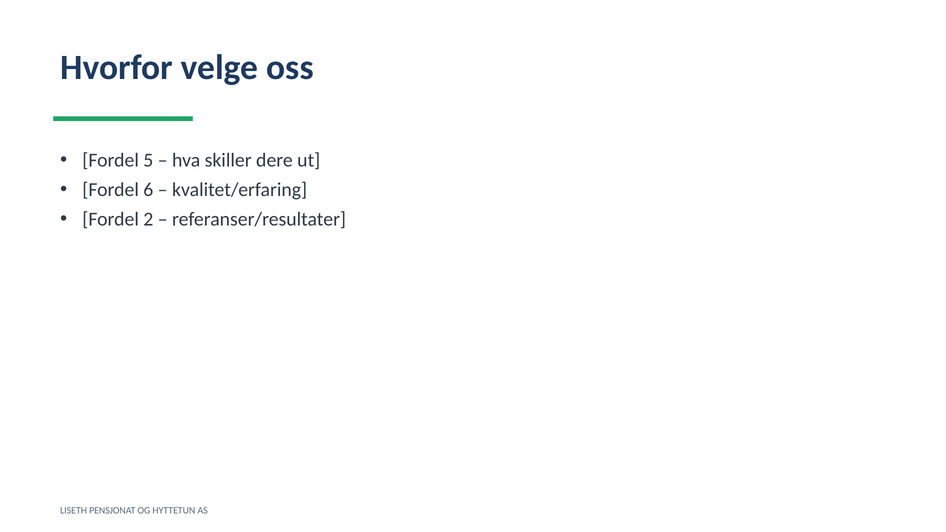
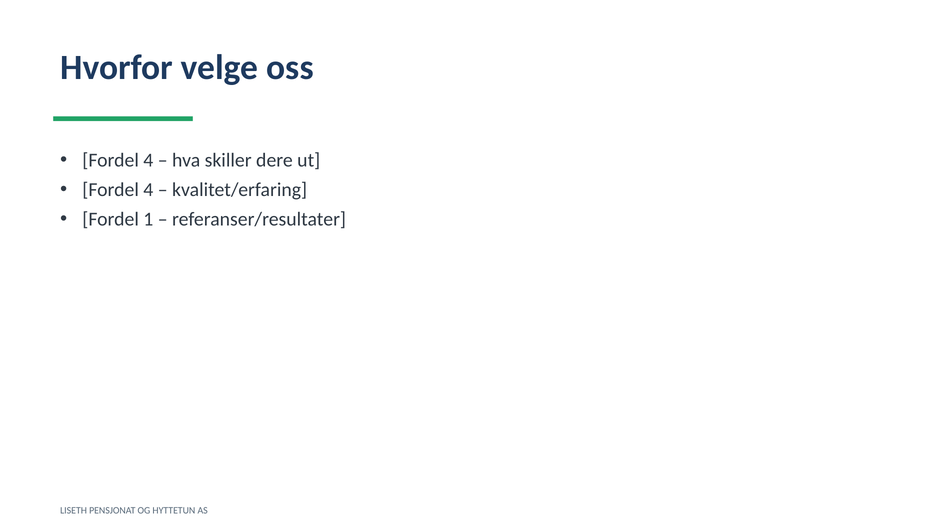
5 at (148, 160): 5 -> 4
6 at (148, 190): 6 -> 4
2: 2 -> 1
